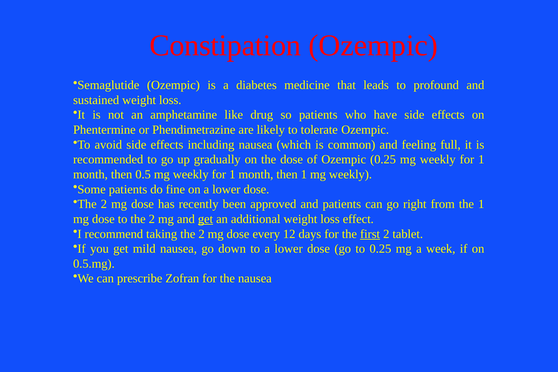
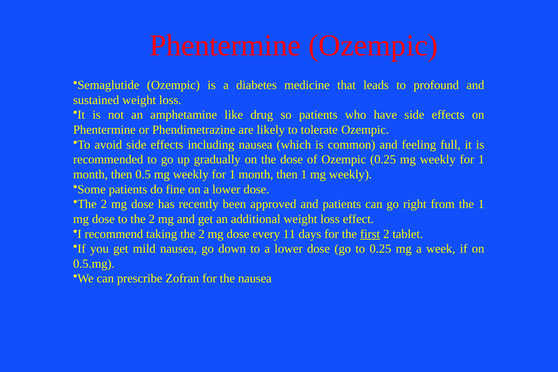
Constipation at (225, 46): Constipation -> Phentermine
get at (205, 219) underline: present -> none
12: 12 -> 11
